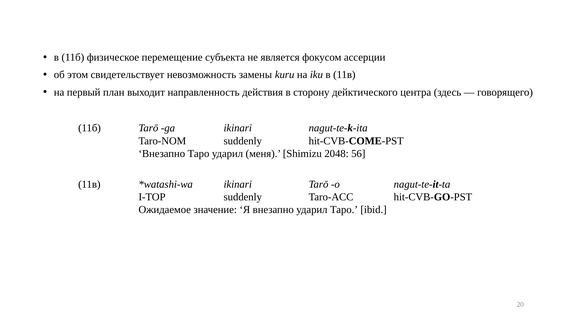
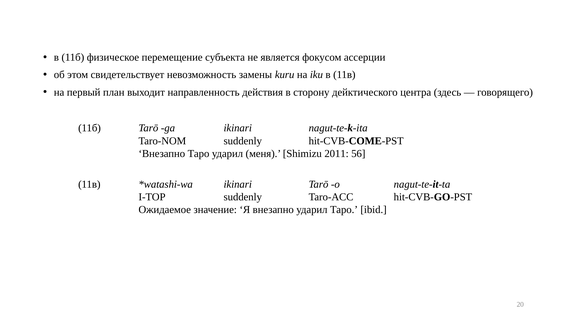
2048: 2048 -> 2011
